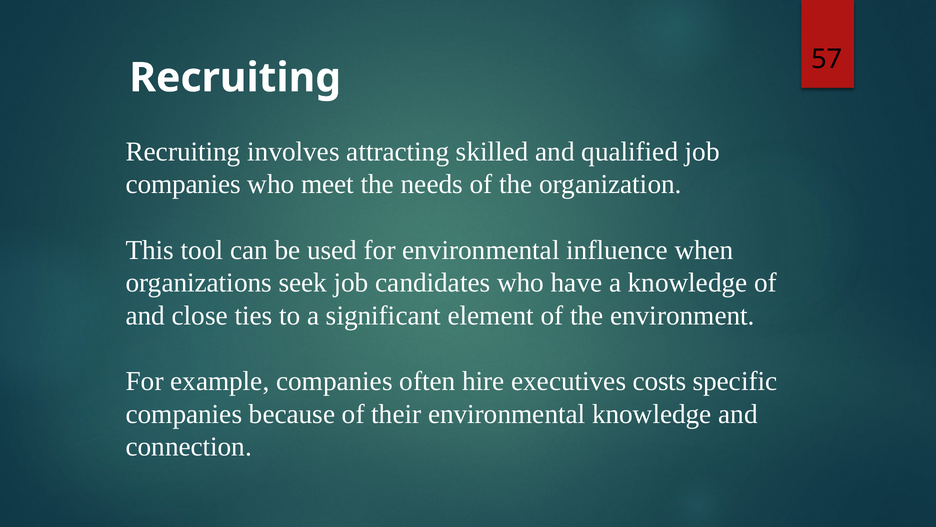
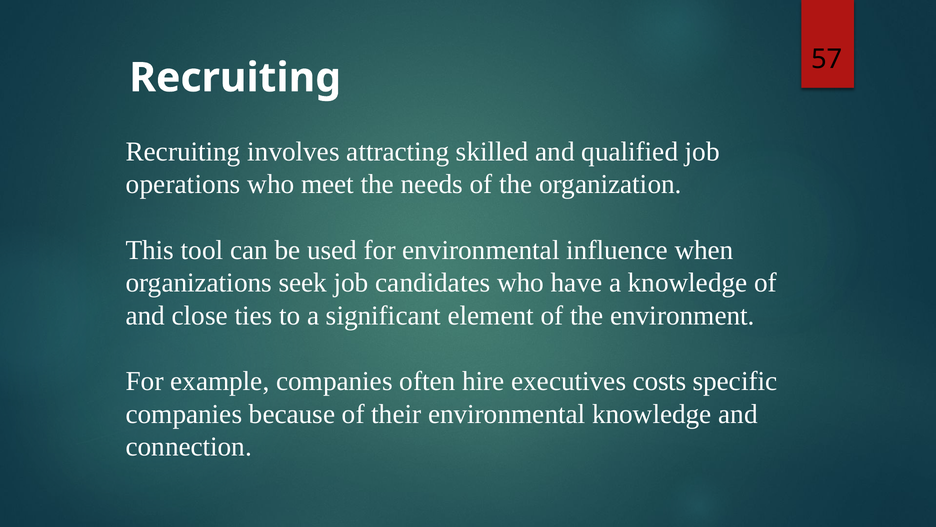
companies at (183, 184): companies -> operations
